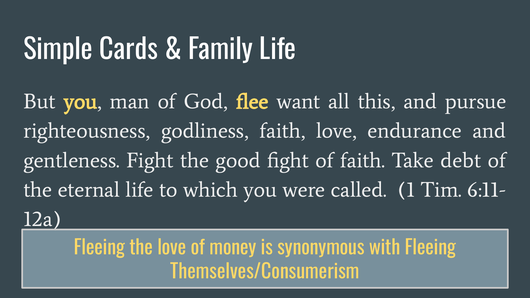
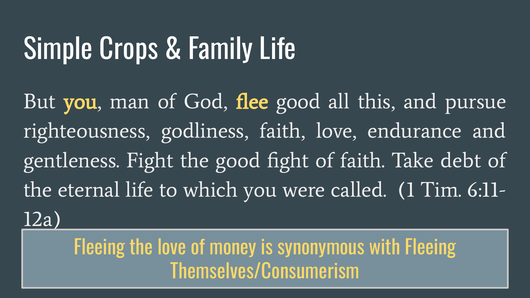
Cards: Cards -> Crops
flee want: want -> good
